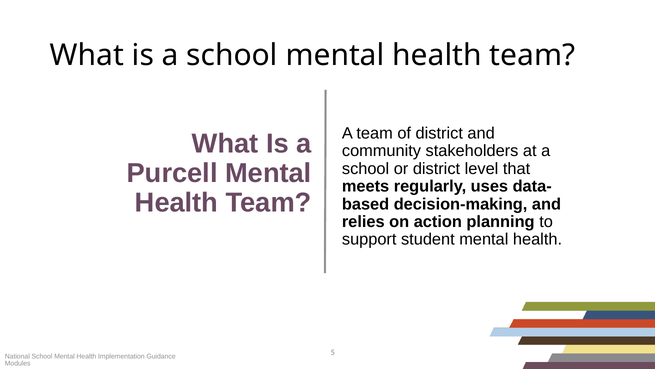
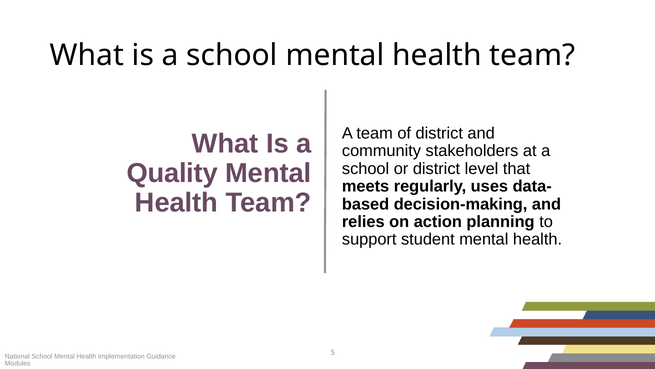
Purcell: Purcell -> Quality
